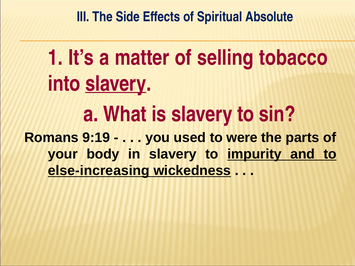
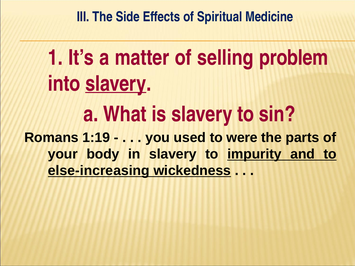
Absolute: Absolute -> Medicine
tobacco: tobacco -> problem
9:19: 9:19 -> 1:19
